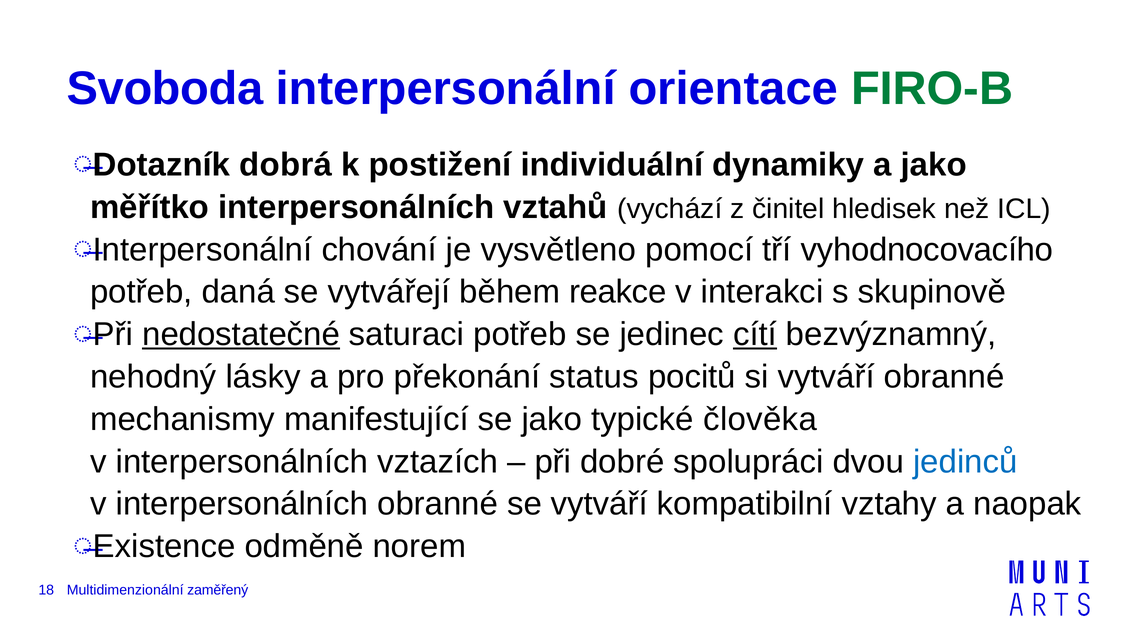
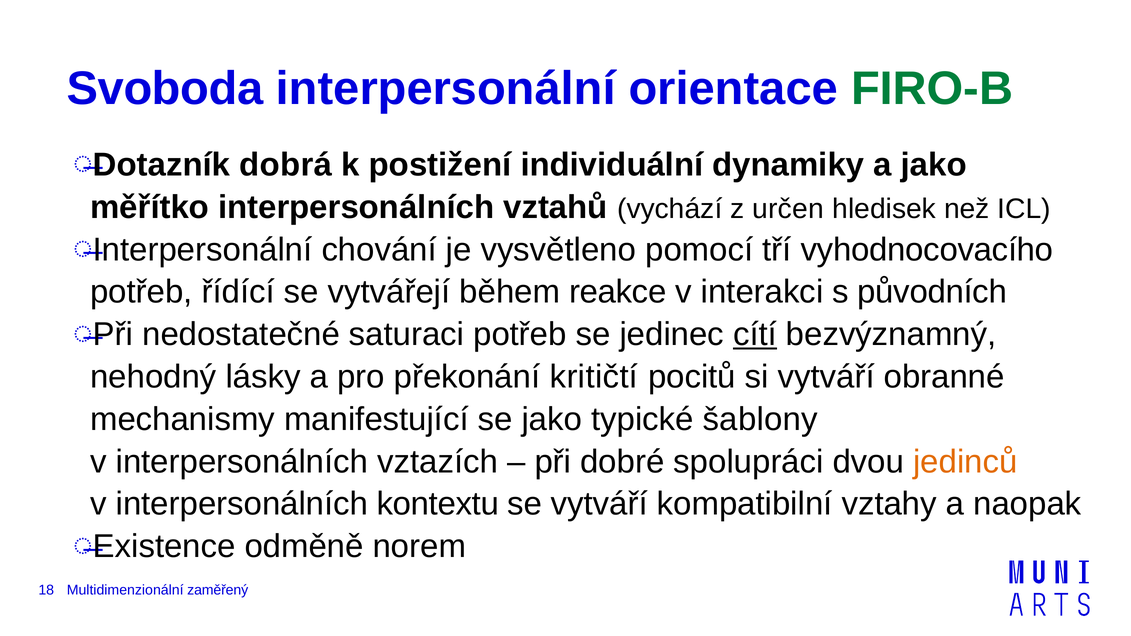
činitel: činitel -> určen
daná: daná -> řídící
skupinově: skupinově -> původních
nedostatečné underline: present -> none
status: status -> kritičtí
člověka: člověka -> šablony
jedinců colour: blue -> orange
interpersonálních obranné: obranné -> kontextu
